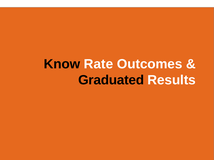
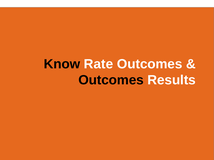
Graduated at (111, 80): Graduated -> Outcomes
